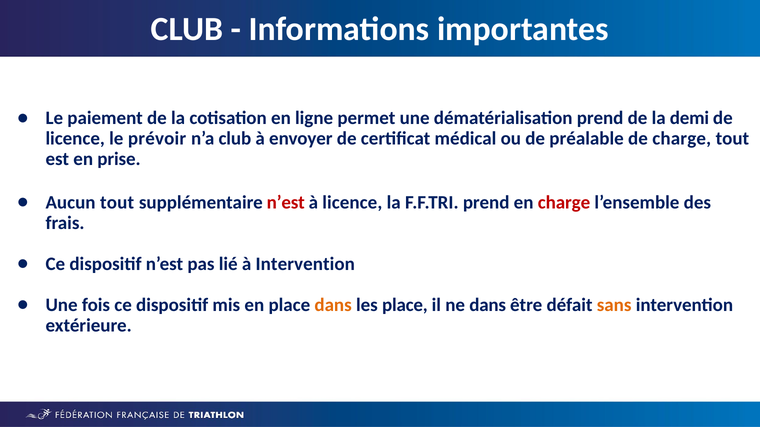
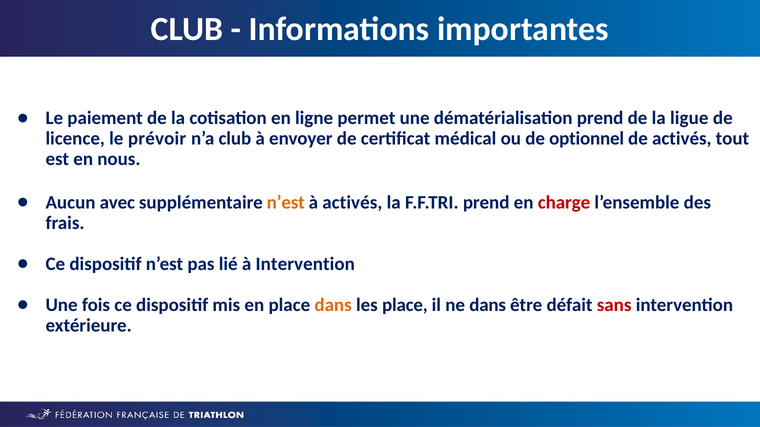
demi: demi -> ligue
préalable: préalable -> optionnel
de charge: charge -> activés
prise: prise -> nous
Aucun tout: tout -> avec
n’est at (286, 203) colour: red -> orange
à licence: licence -> activés
sans colour: orange -> red
